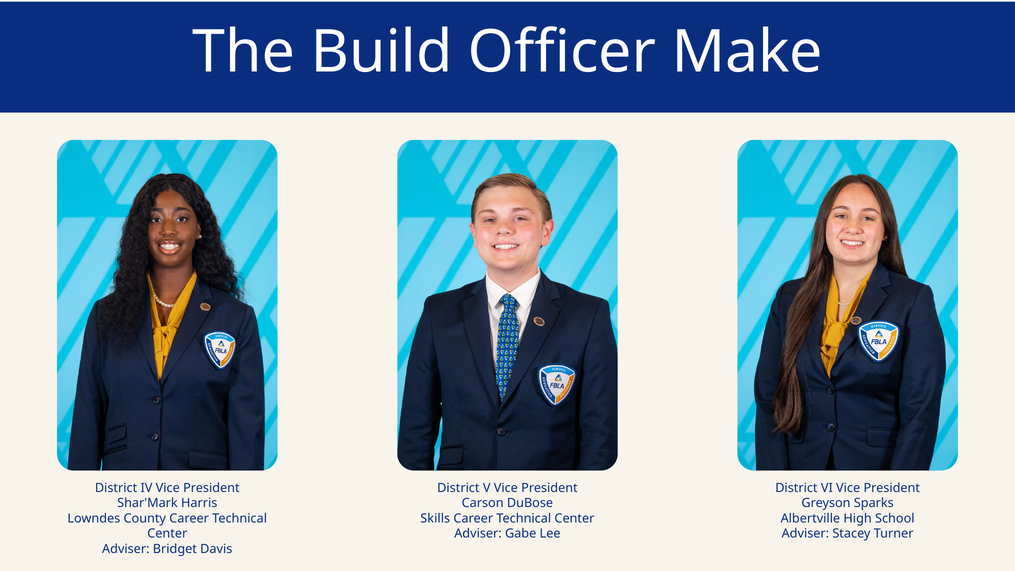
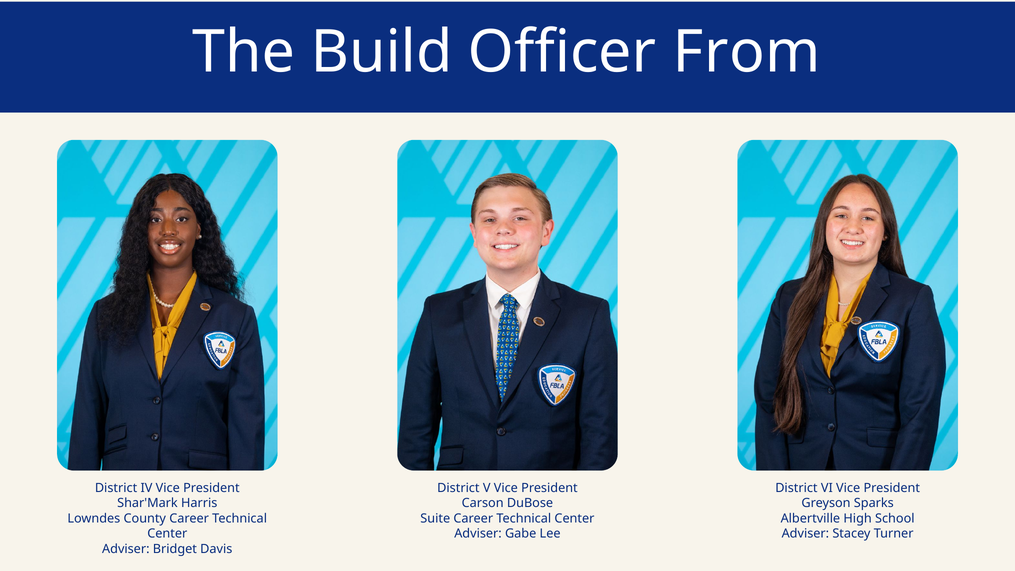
Make: Make -> From
Skills: Skills -> Suite
